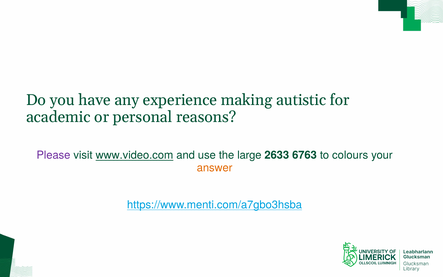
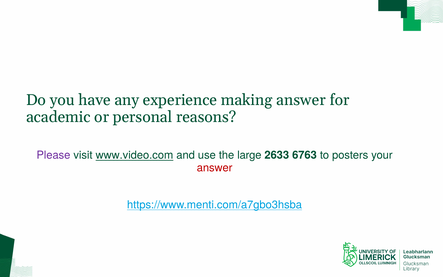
making autistic: autistic -> answer
colours: colours -> posters
answer at (215, 168) colour: orange -> red
